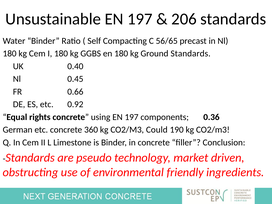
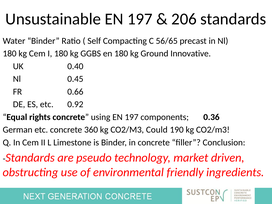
Ground Standards: Standards -> Innovative
